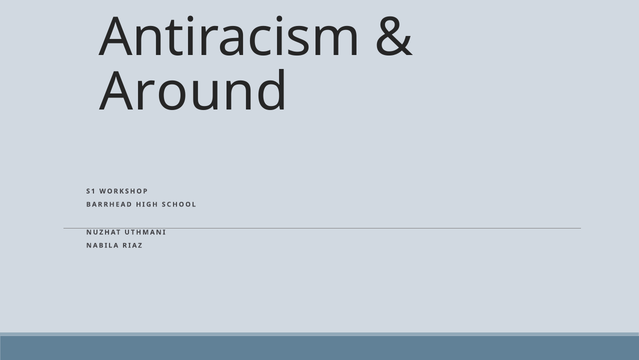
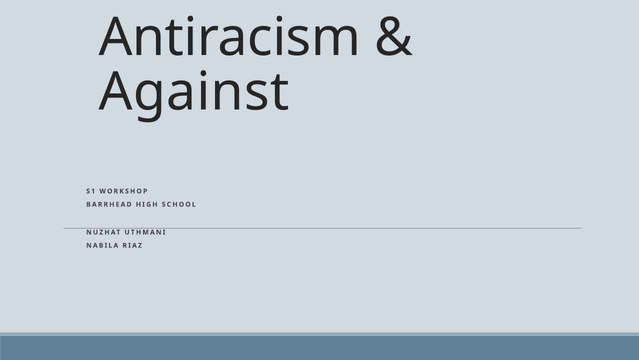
Around: Around -> Against
